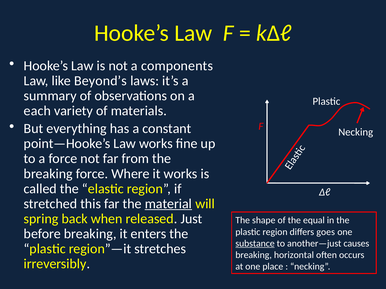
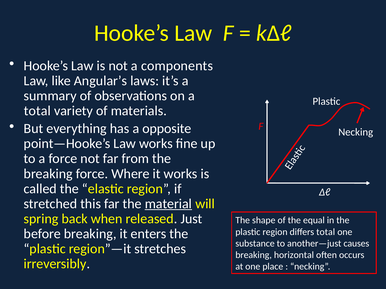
Beyond’s: Beyond’s -> Angular’s
each at (37, 111): each -> total
constant: constant -> opposite
differs goes: goes -> total
substance underline: present -> none
